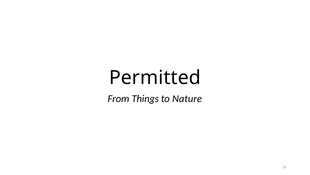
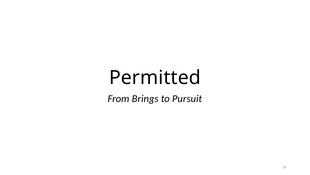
Things: Things -> Brings
Nature: Nature -> Pursuit
